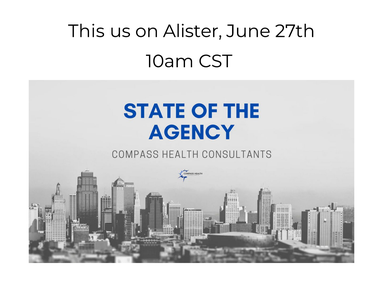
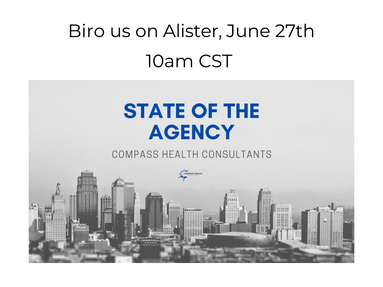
This: This -> Biro
